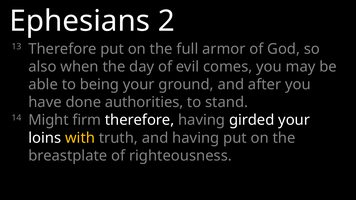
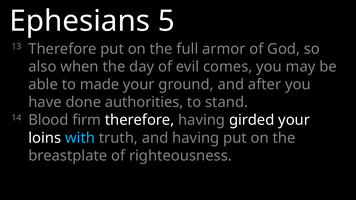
2: 2 -> 5
being: being -> made
Might: Might -> Blood
with colour: yellow -> light blue
